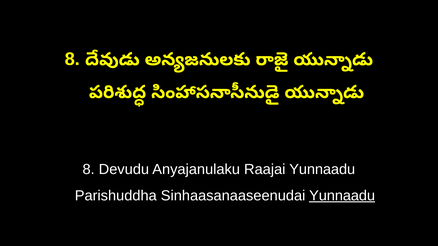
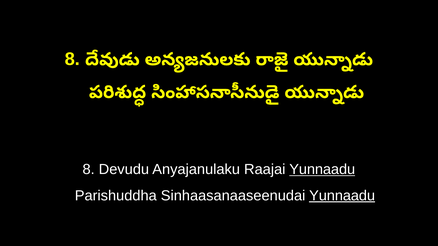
Yunnaadu at (322, 170) underline: none -> present
